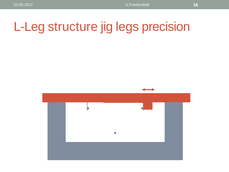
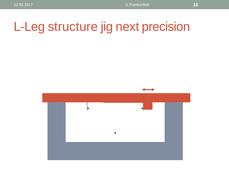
legs: legs -> next
